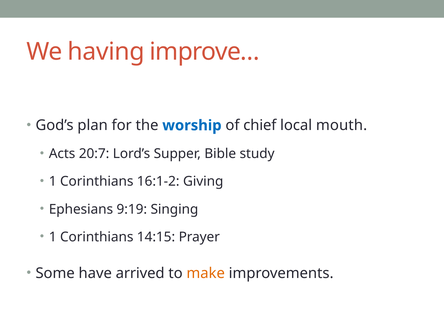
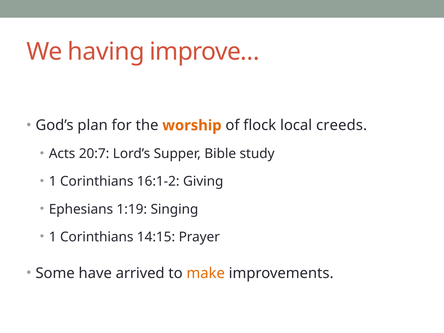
worship colour: blue -> orange
chief: chief -> flock
mouth: mouth -> creeds
9:19: 9:19 -> 1:19
